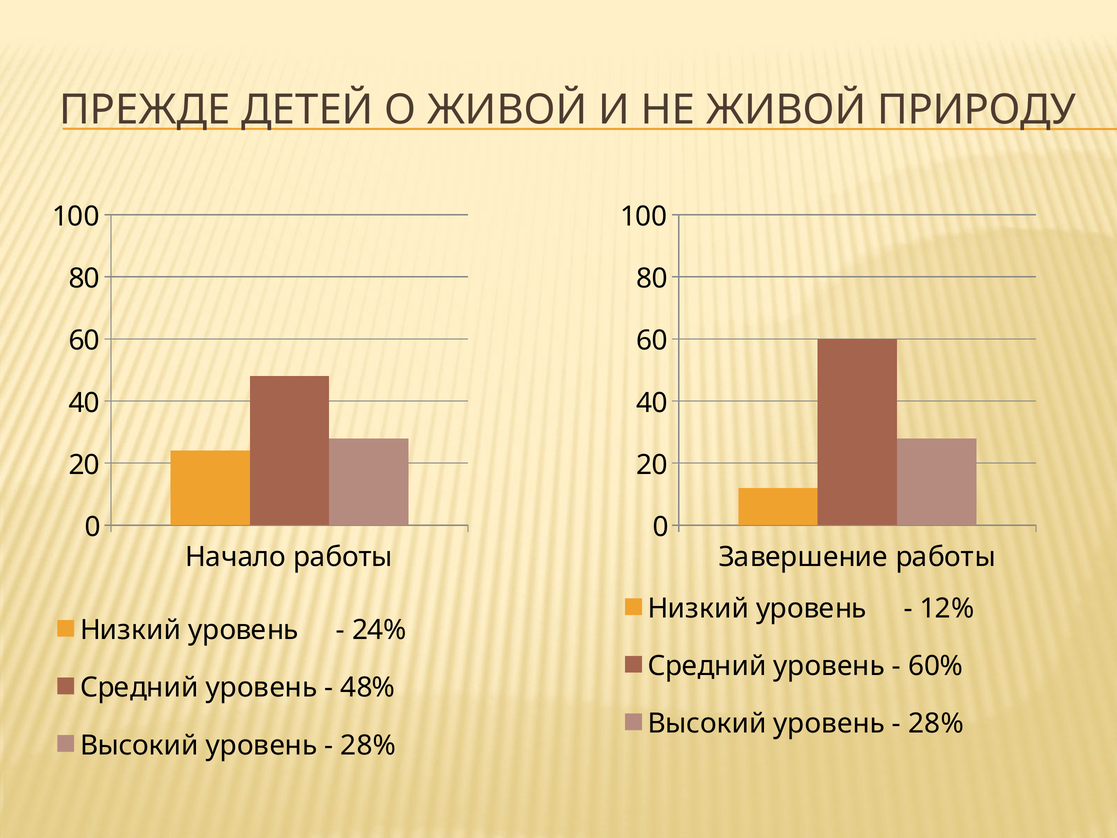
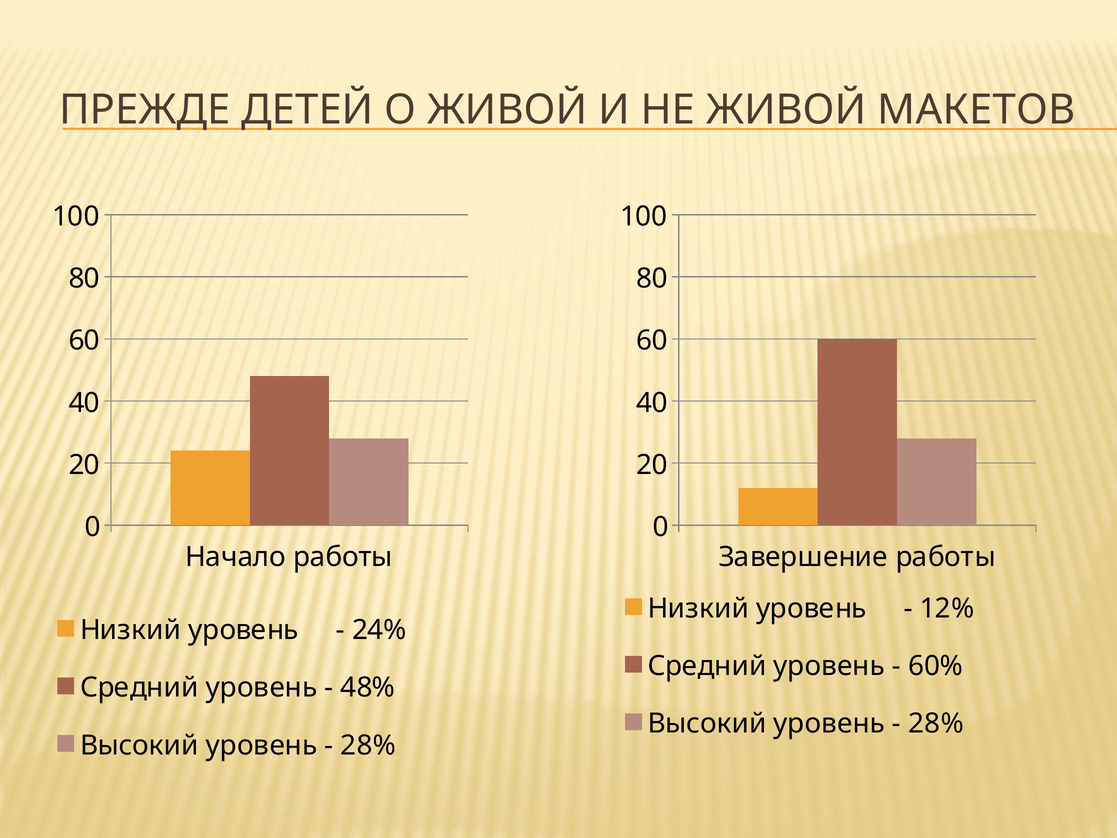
ПРИРОДУ: ПРИРОДУ -> МАКЕТОВ
